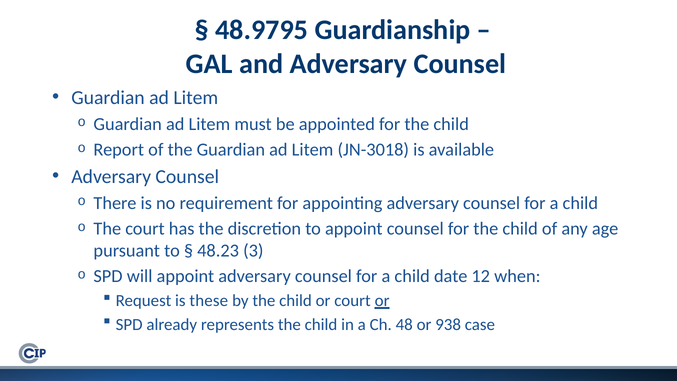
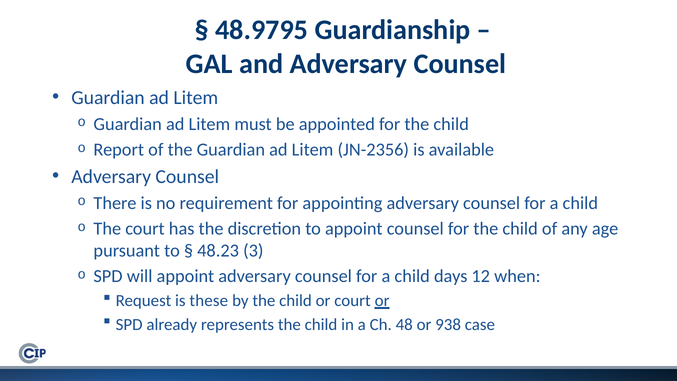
JN-3018: JN-3018 -> JN-2356
date: date -> days
